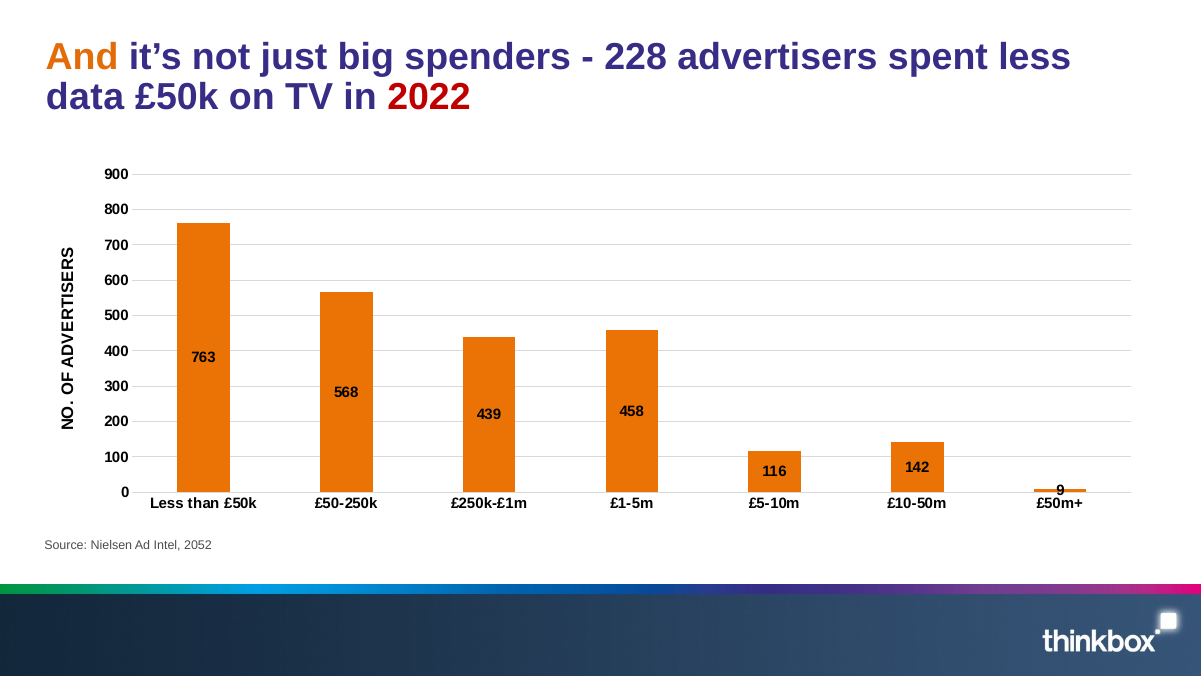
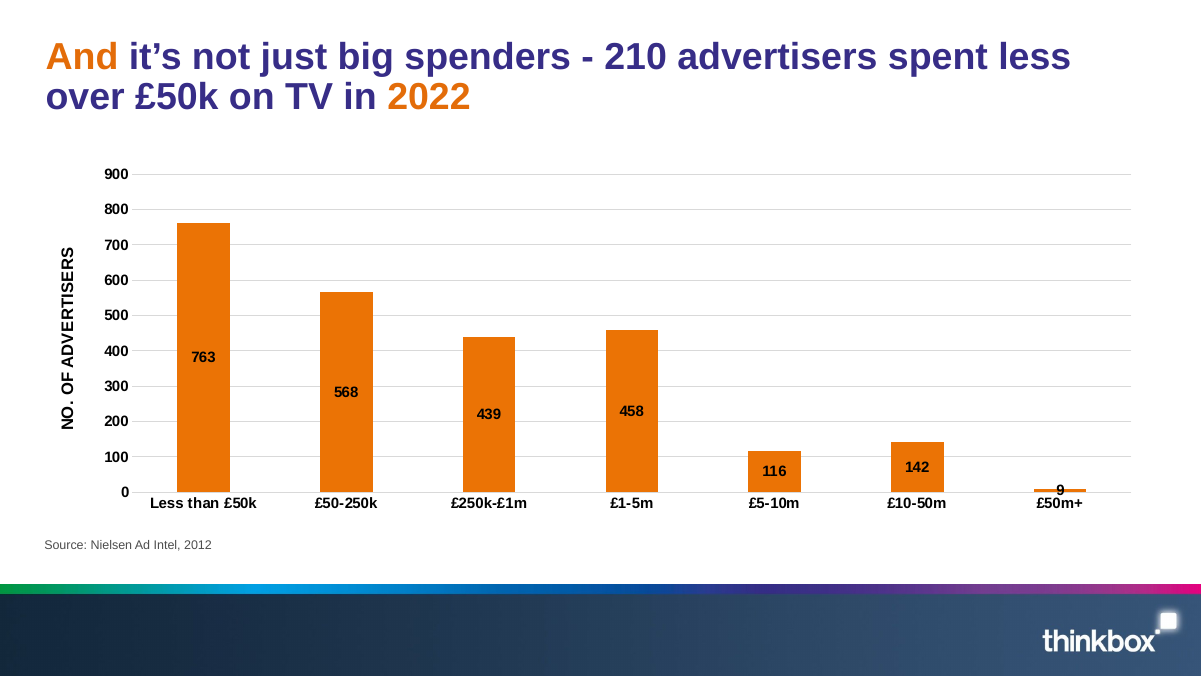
228: 228 -> 210
data: data -> over
2022 colour: red -> orange
2052: 2052 -> 2012
